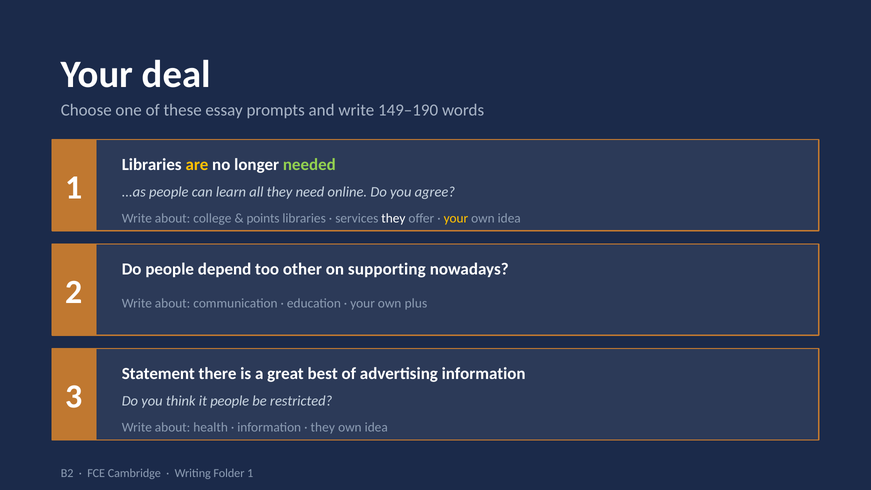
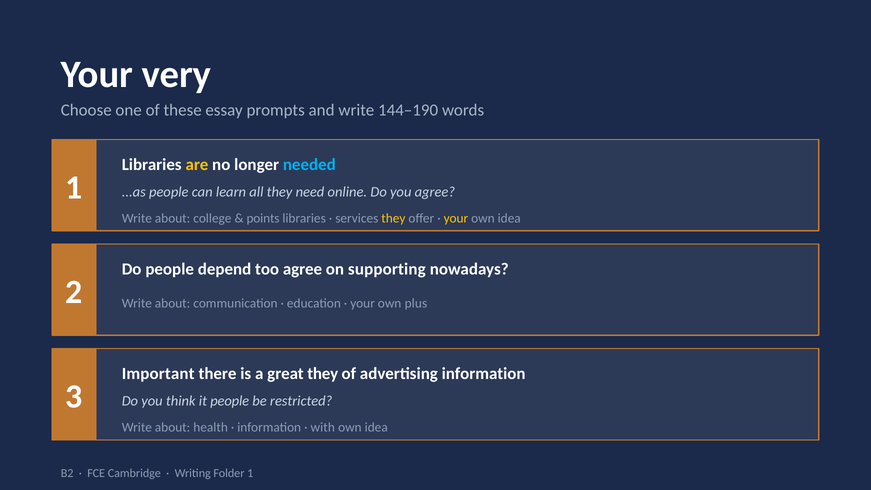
deal: deal -> very
149–190: 149–190 -> 144–190
needed colour: light green -> light blue
they at (393, 218) colour: white -> yellow
too other: other -> agree
Statement: Statement -> Important
great best: best -> they
they at (323, 427): they -> with
